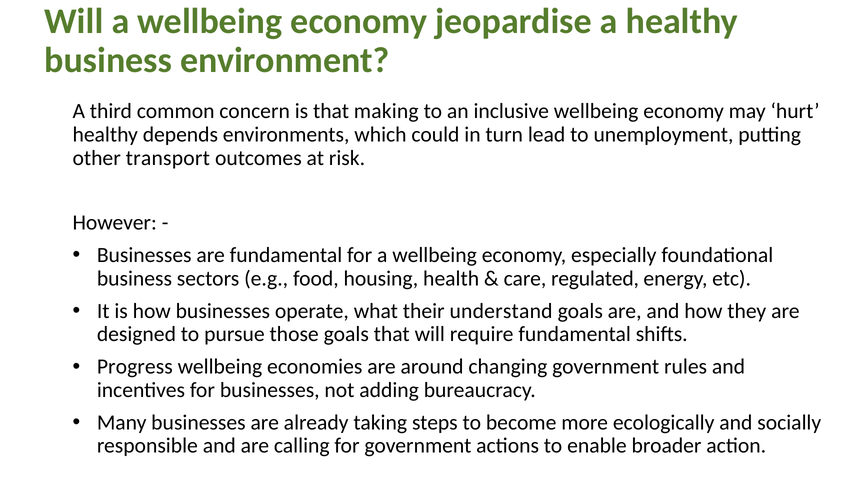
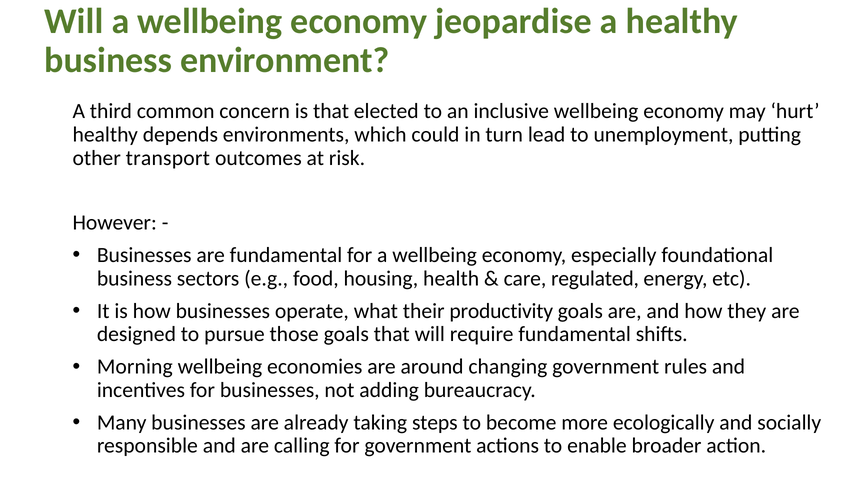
making: making -> elected
understand: understand -> productivity
Progress: Progress -> Morning
